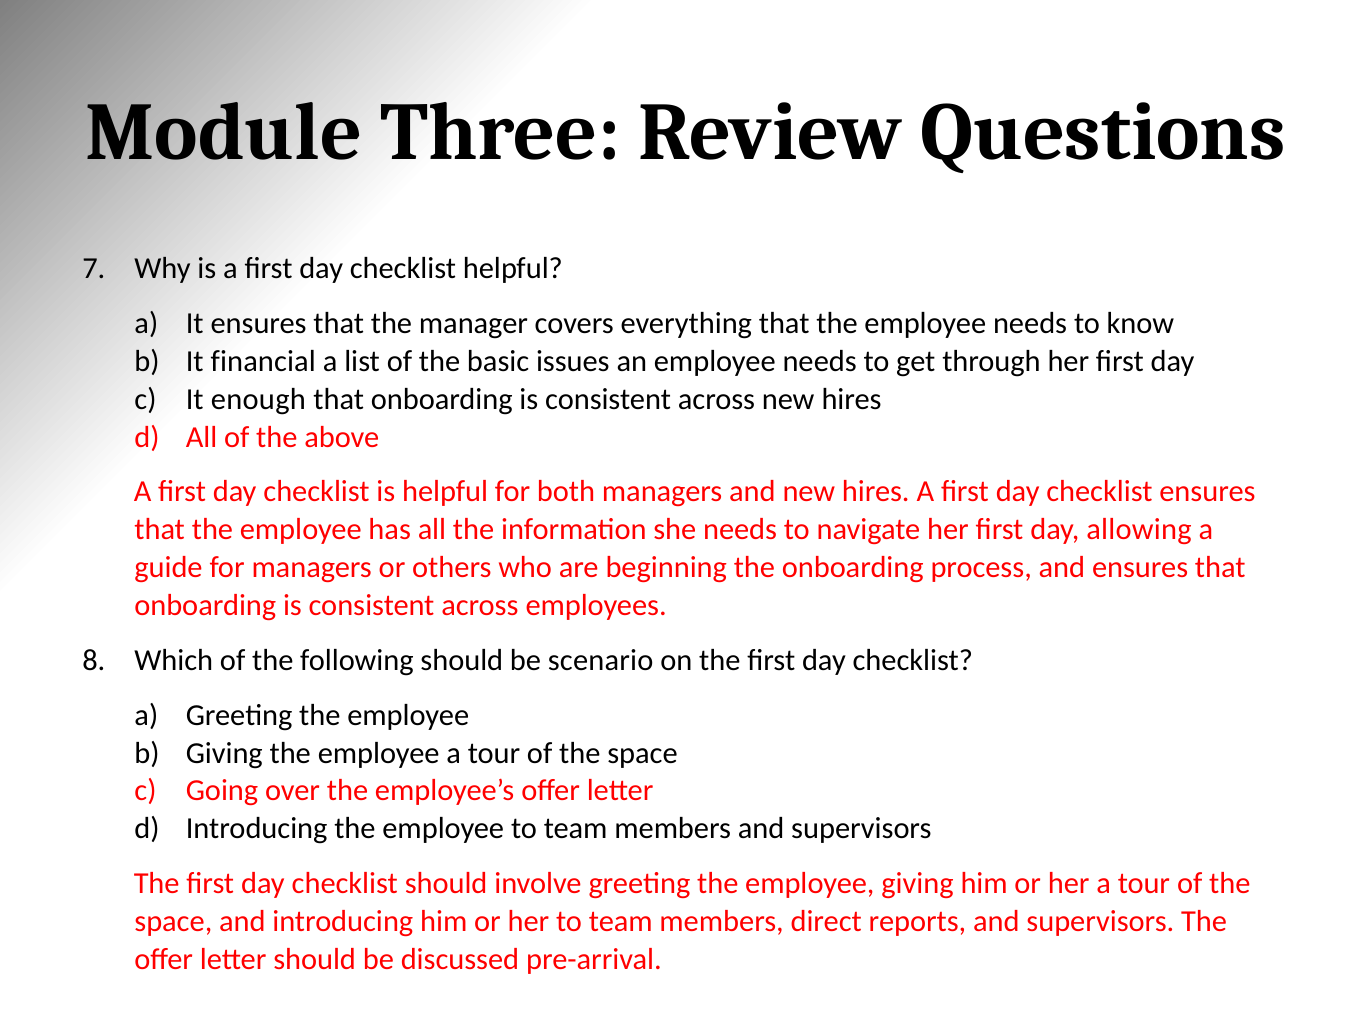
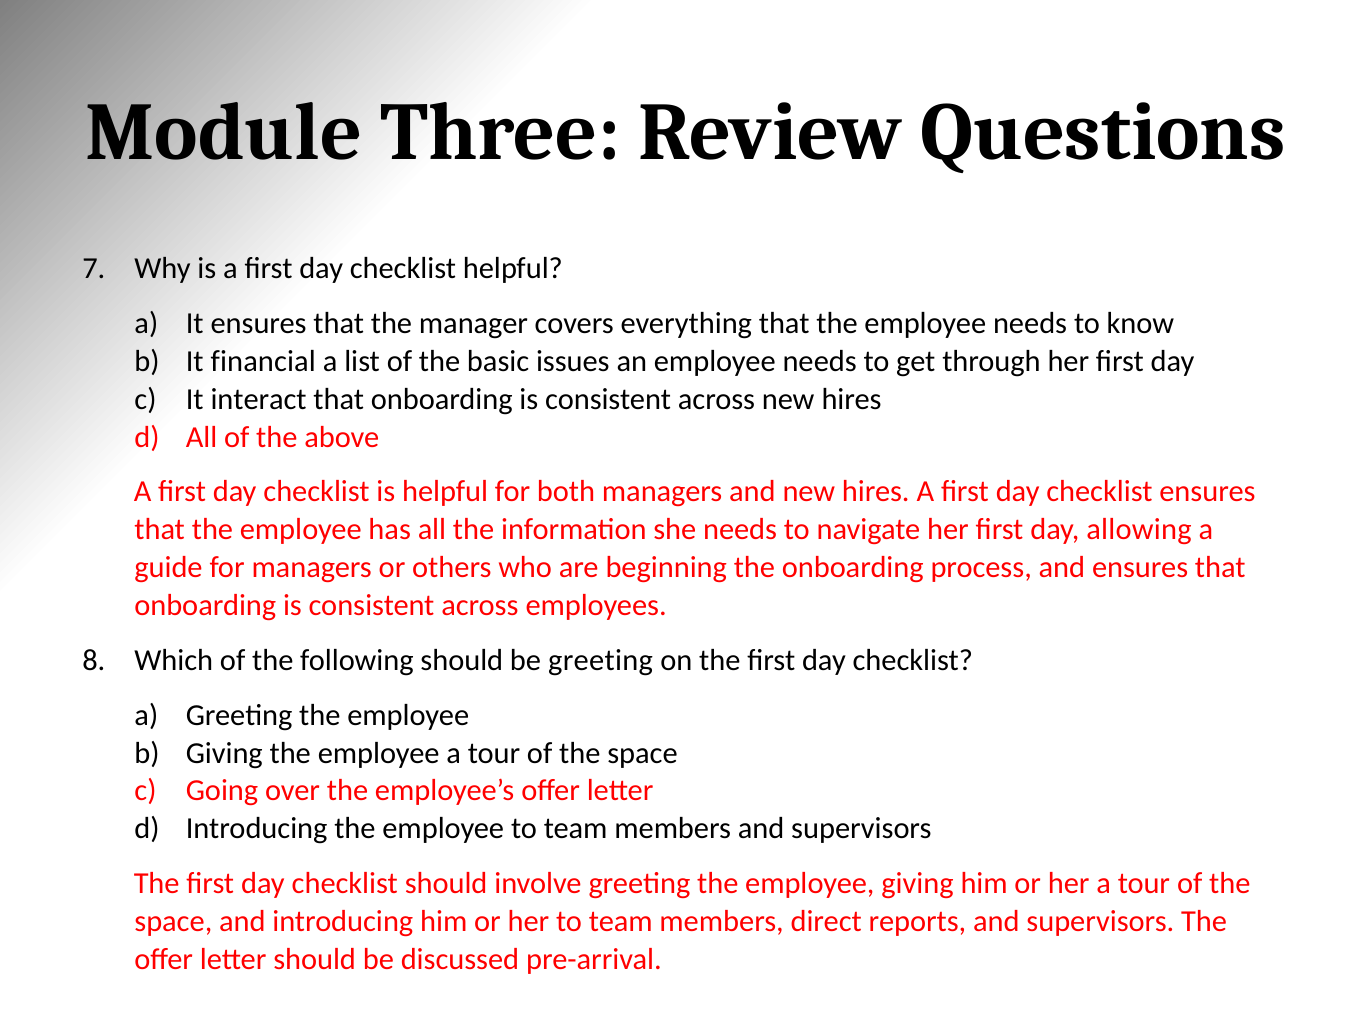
enough: enough -> interact
be scenario: scenario -> greeting
